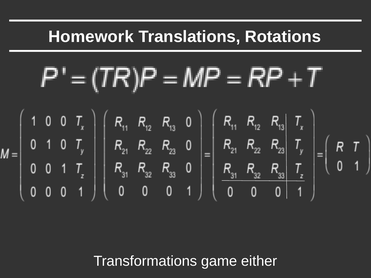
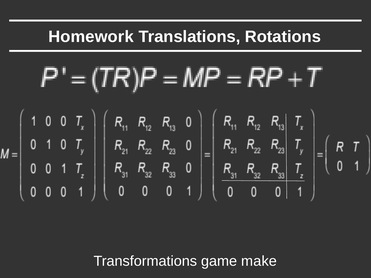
either: either -> make
